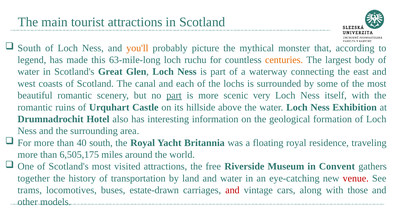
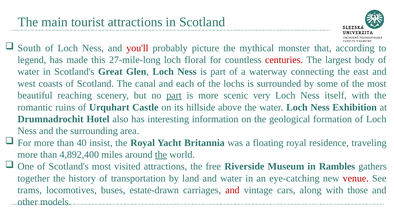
you'll colour: orange -> red
63-mile-long: 63-mile-long -> 27-mile-long
ruchu: ruchu -> floral
centuries colour: orange -> red
beautiful romantic: romantic -> reaching
40 south: south -> insist
6,505,175: 6,505,175 -> 4,892,400
the at (161, 154) underline: none -> present
Convent: Convent -> Rambles
